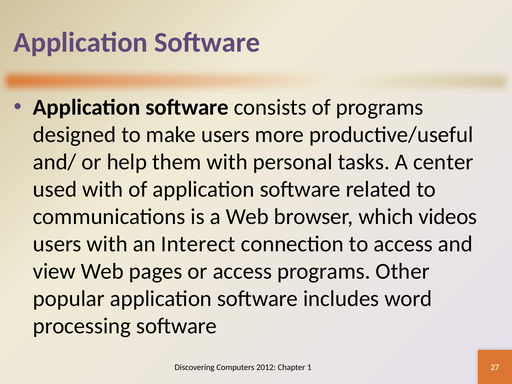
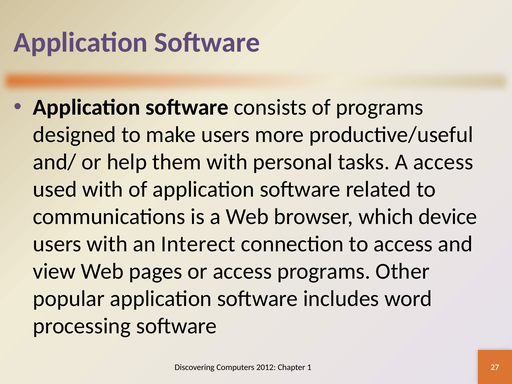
A center: center -> access
videos: videos -> device
